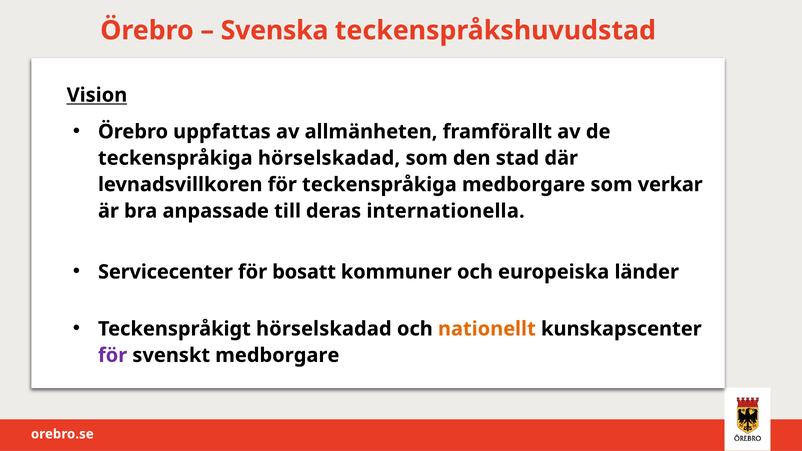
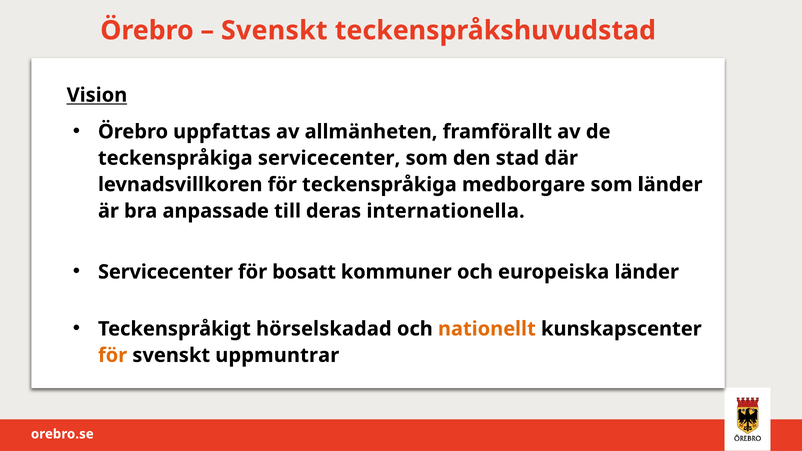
Svenska at (275, 31): Svenska -> Svenskt
teckenspråkiga hörselskadad: hörselskadad -> servicecenter
som verkar: verkar -> länder
för at (113, 355) colour: purple -> orange
svenskt medborgare: medborgare -> uppmuntrar
